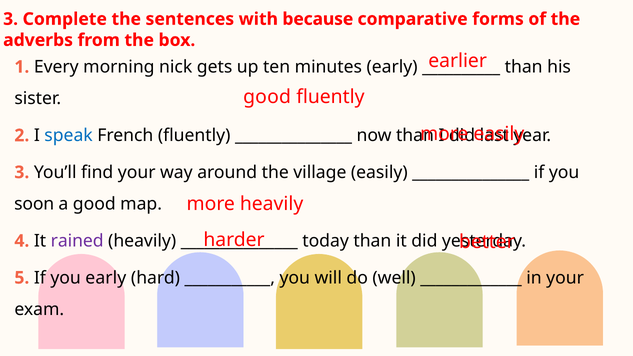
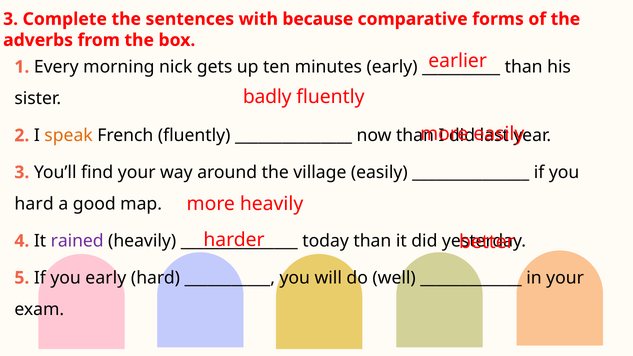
good at (267, 97): good -> badly
speak colour: blue -> orange
soon at (34, 204): soon -> hard
